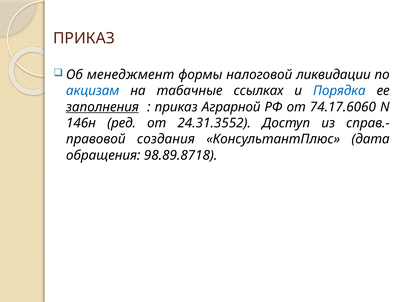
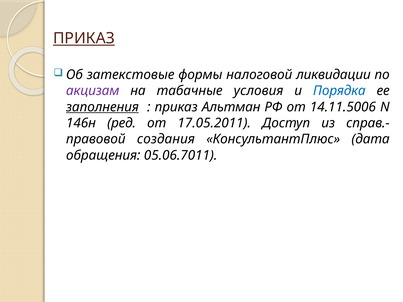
ПРИКАЗ at (84, 38) underline: none -> present
менеджмент: менеджмент -> затекстовые
акцизам colour: blue -> purple
ссылках: ссылках -> условия
Аграрной: Аграрной -> Альтман
74.17.6060: 74.17.6060 -> 14.11.5006
24.31.3552: 24.31.3552 -> 17.05.2011
98.89.8718: 98.89.8718 -> 05.06.7011
